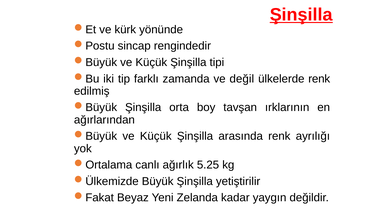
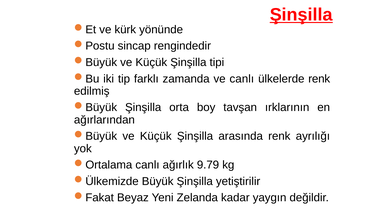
ve değil: değil -> canlı
5.25: 5.25 -> 9.79
